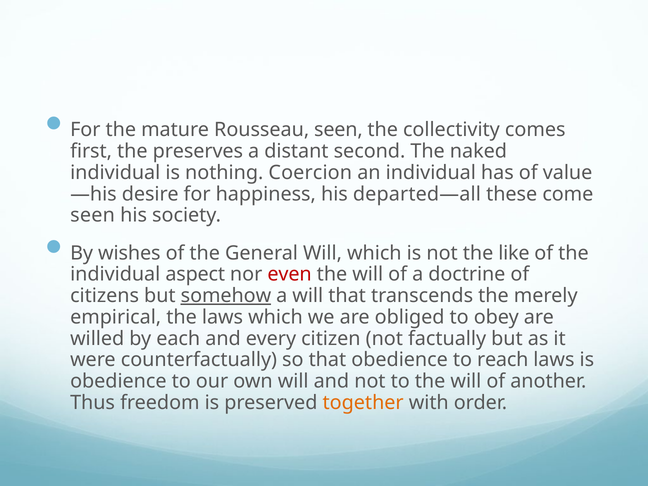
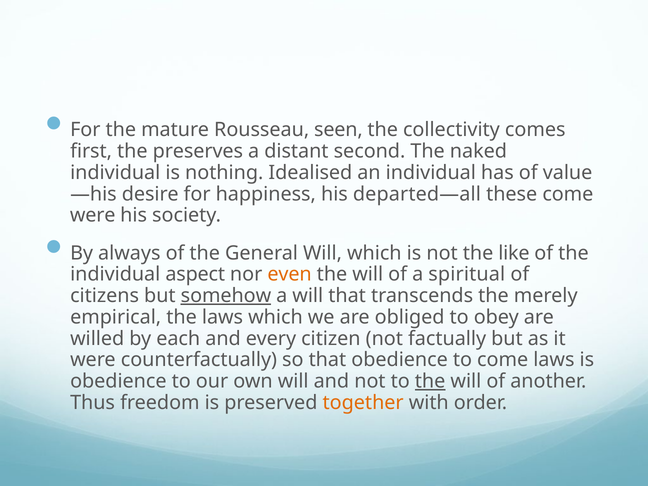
Coercion: Coercion -> Idealised
seen at (93, 215): seen -> were
wishes: wishes -> always
even colour: red -> orange
doctrine: doctrine -> spiritual
to reach: reach -> come
the at (430, 381) underline: none -> present
